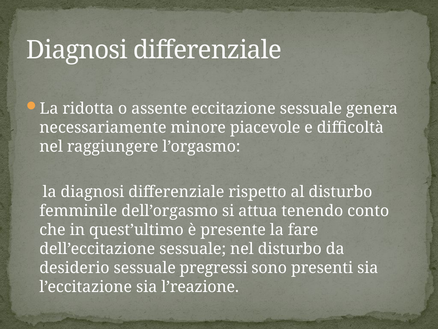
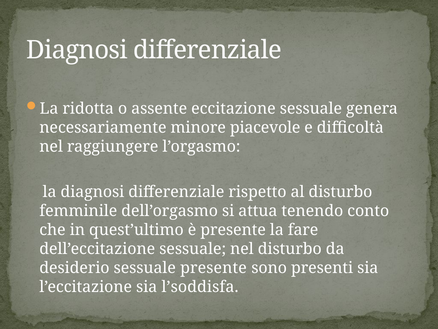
sessuale pregressi: pregressi -> presente
l’reazione: l’reazione -> l’soddisfa
